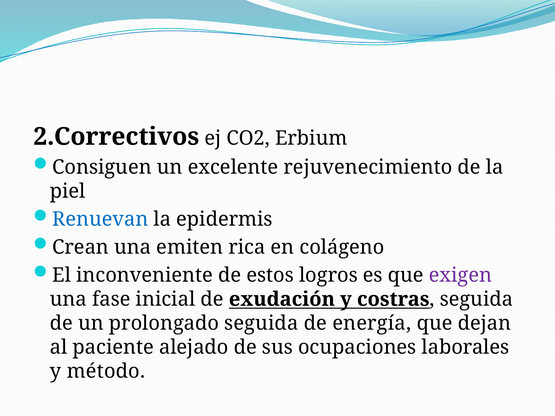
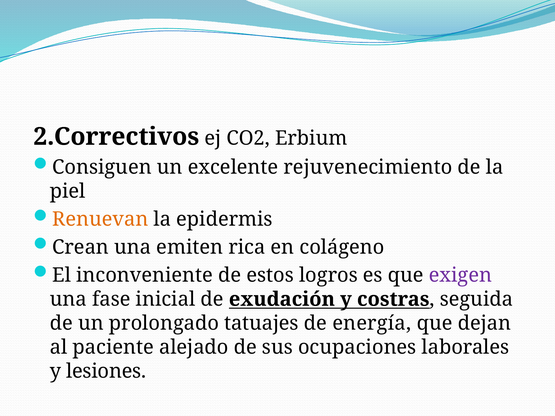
Renuevan colour: blue -> orange
prolongado seguida: seguida -> tatuajes
método: método -> lesiones
